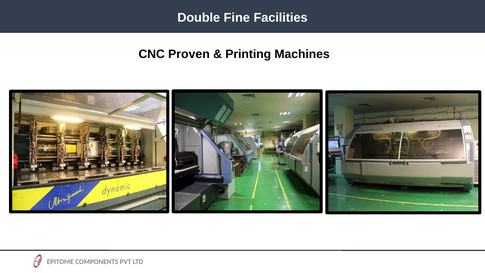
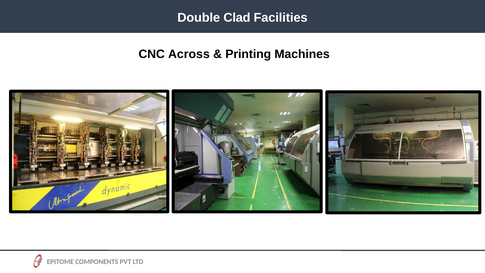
Fine: Fine -> Clad
Proven: Proven -> Across
